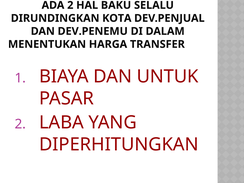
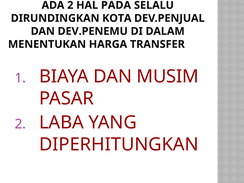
BAKU: BAKU -> PADA
UNTUK: UNTUK -> MUSIM
